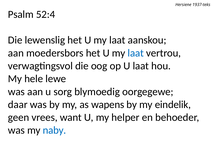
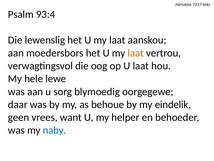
52:4: 52:4 -> 93:4
laat at (136, 53) colour: blue -> orange
wapens: wapens -> behoue
